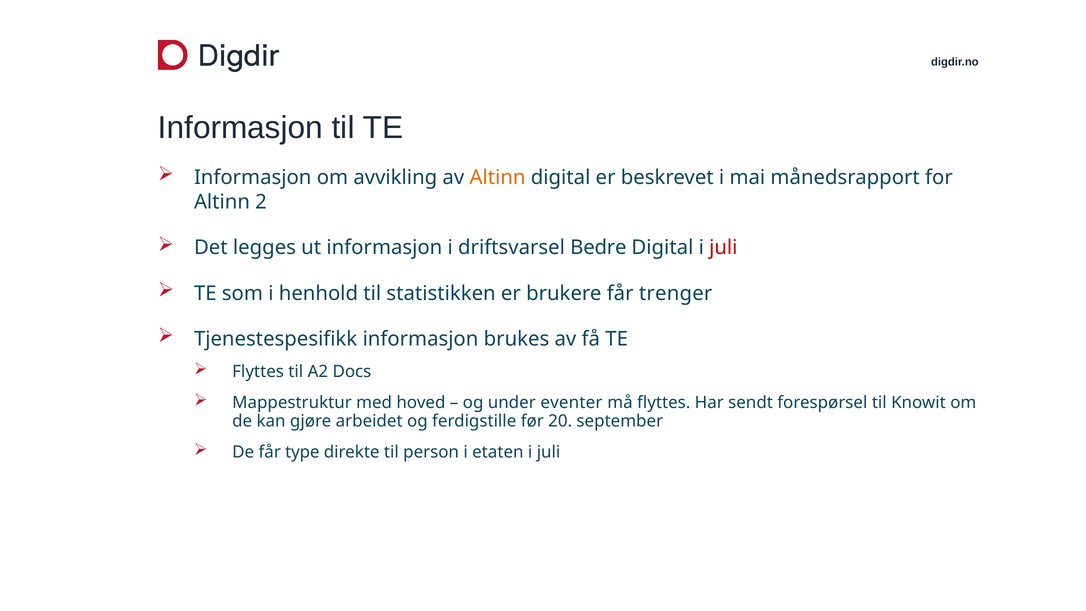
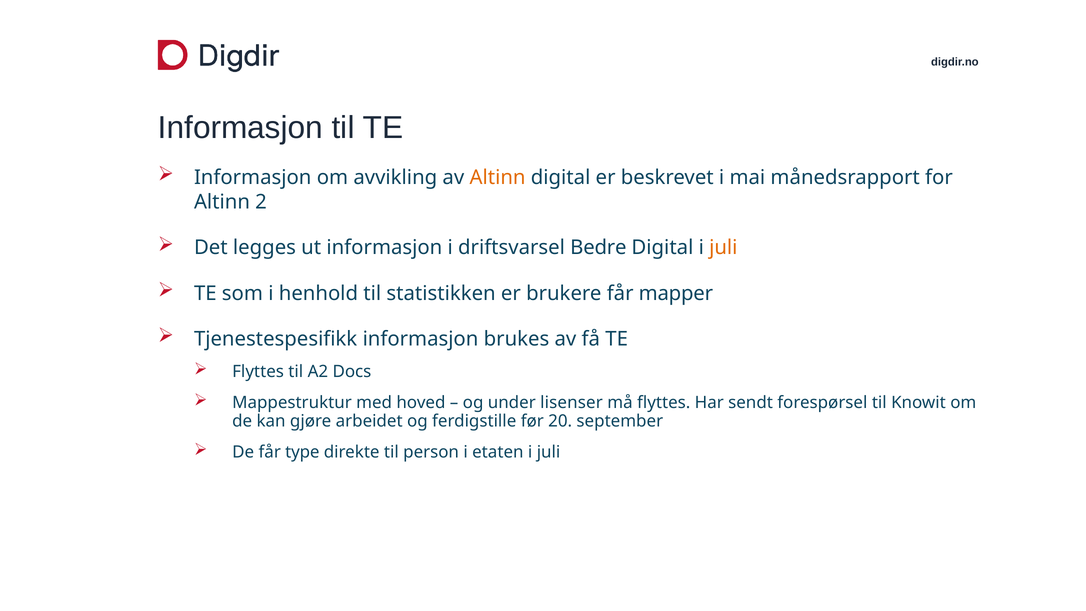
juli at (723, 248) colour: red -> orange
trenger: trenger -> mapper
eventer: eventer -> lisenser
